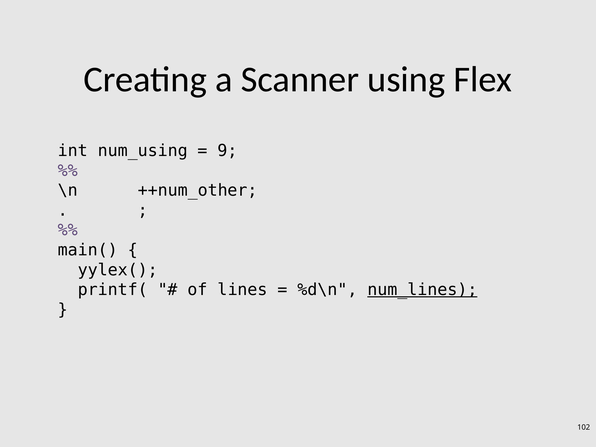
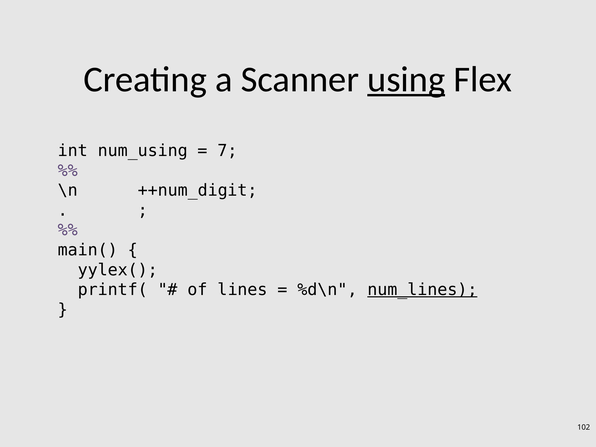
using underline: none -> present
9: 9 -> 7
++num_other: ++num_other -> ++num_digit
